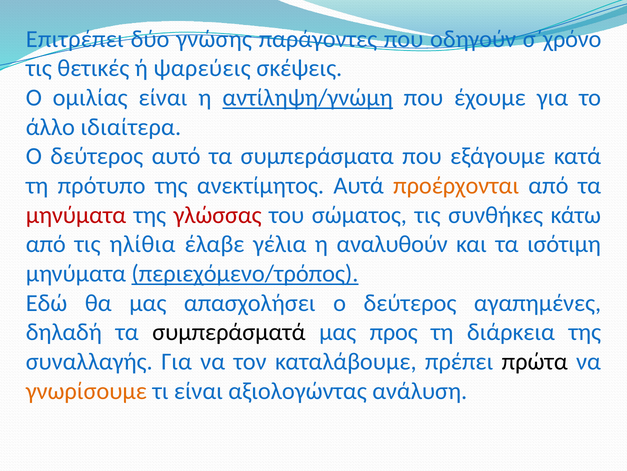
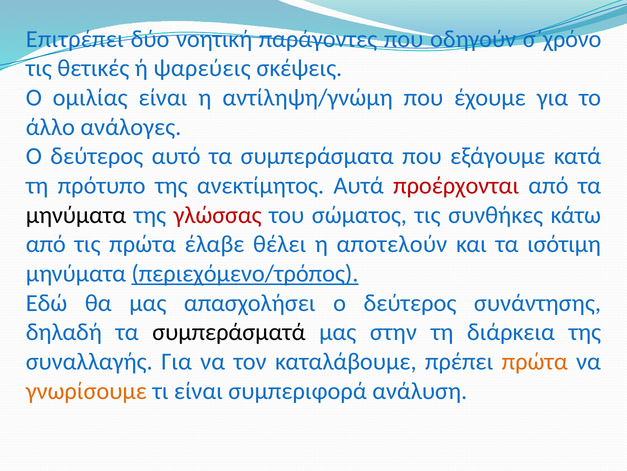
γνώσης: γνώσης -> νοητική
αντίληψη/γνώμη underline: present -> none
ιδιαίτερα: ιδιαίτερα -> ανάλογες
προέρχονται colour: orange -> red
μηνύματα at (76, 215) colour: red -> black
τις ηλίθια: ηλίθια -> πρώτα
γέλια: γέλια -> θέλει
αναλυθούν: αναλυθούν -> αποτελούν
αγαπημένες: αγαπημένες -> συνάντησης
προς: προς -> στην
πρώτα at (535, 361) colour: black -> orange
αξιολογώντας: αξιολογώντας -> συμπεριφορά
